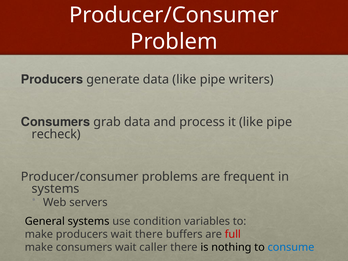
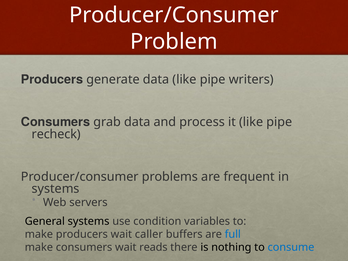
wait there: there -> caller
full colour: red -> blue
caller: caller -> reads
